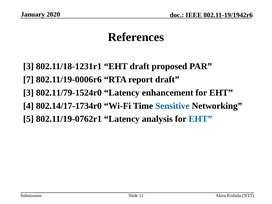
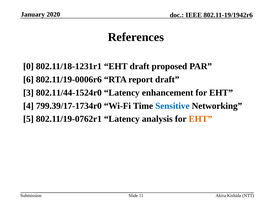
3 at (28, 66): 3 -> 0
7: 7 -> 6
802.11/79-1524r0: 802.11/79-1524r0 -> 802.11/44-1524r0
802.14/17-1734r0: 802.14/17-1734r0 -> 799.39/17-1734r0
EHT at (200, 119) colour: blue -> orange
